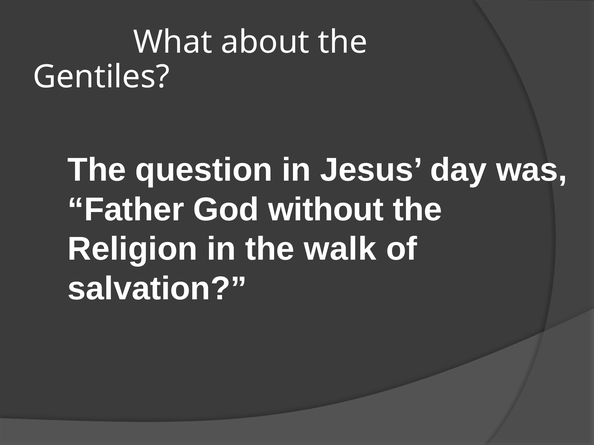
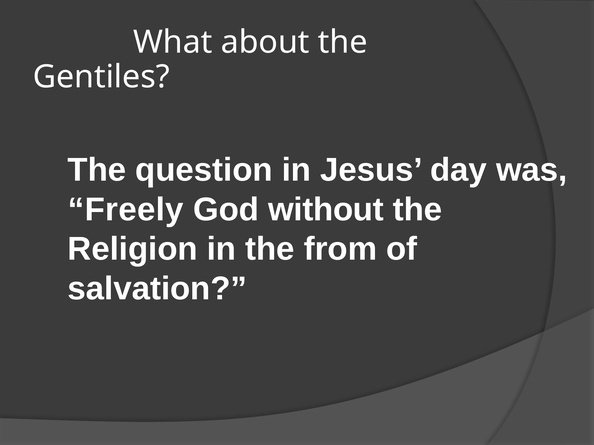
Father: Father -> Freely
walk: walk -> from
